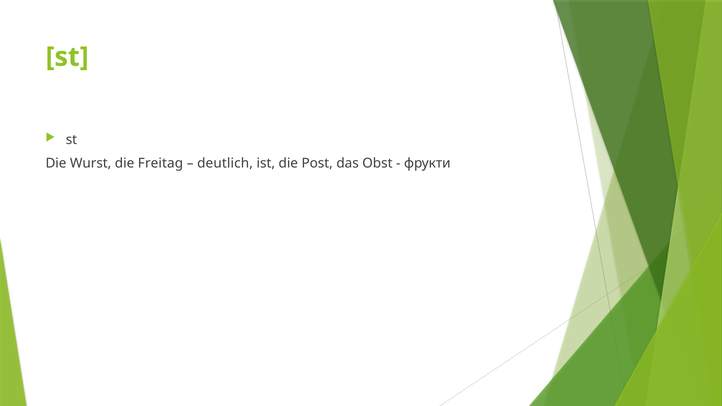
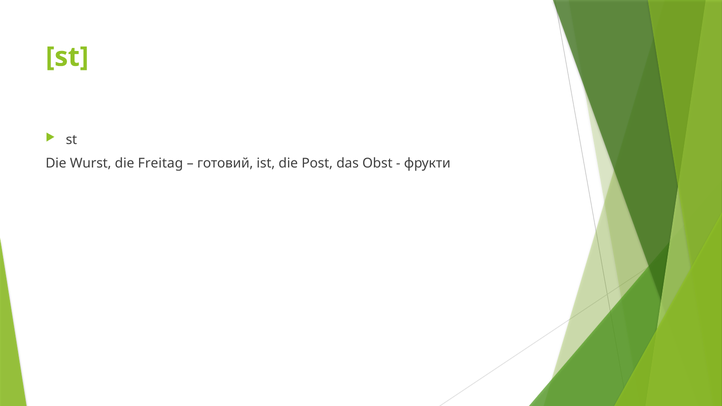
deutlich: deutlich -> готовий
